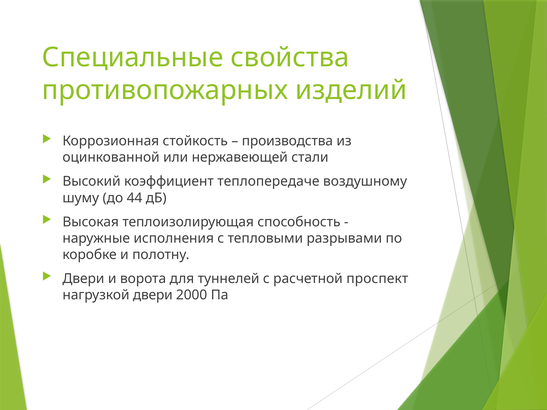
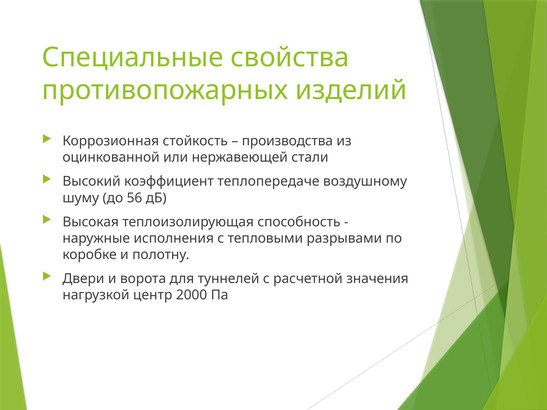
44: 44 -> 56
проспект: проспект -> значения
нагрузкой двери: двери -> центр
